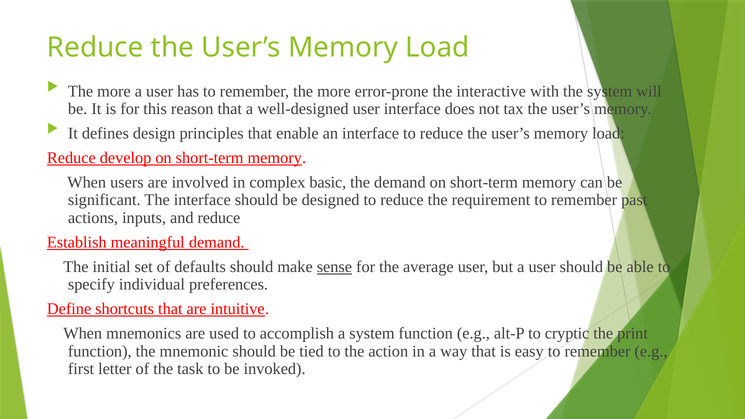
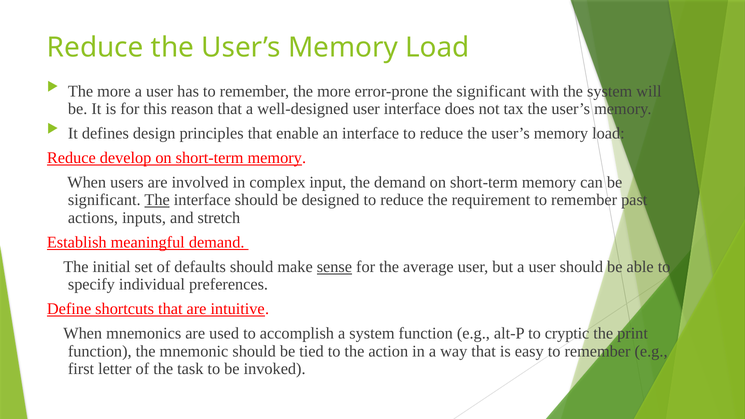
the interactive: interactive -> significant
basic: basic -> input
The at (157, 200) underline: none -> present
and reduce: reduce -> stretch
